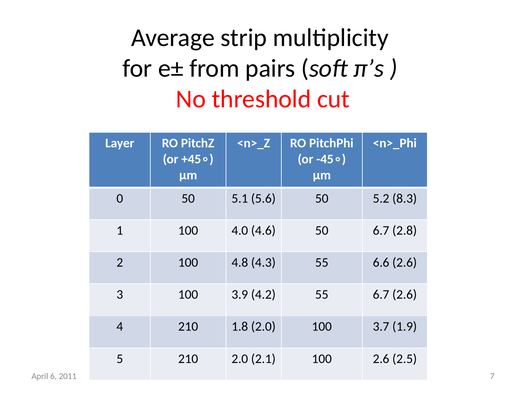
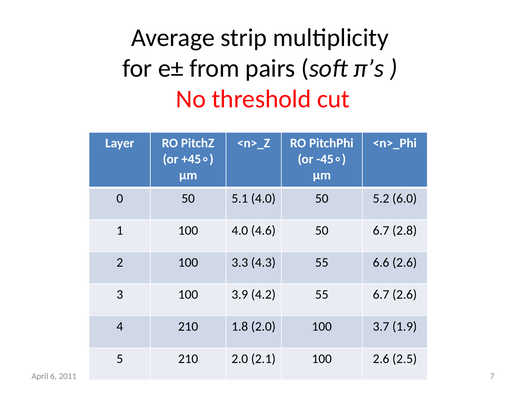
5.1 5.6: 5.6 -> 4.0
8.3: 8.3 -> 6.0
4.8: 4.8 -> 3.3
